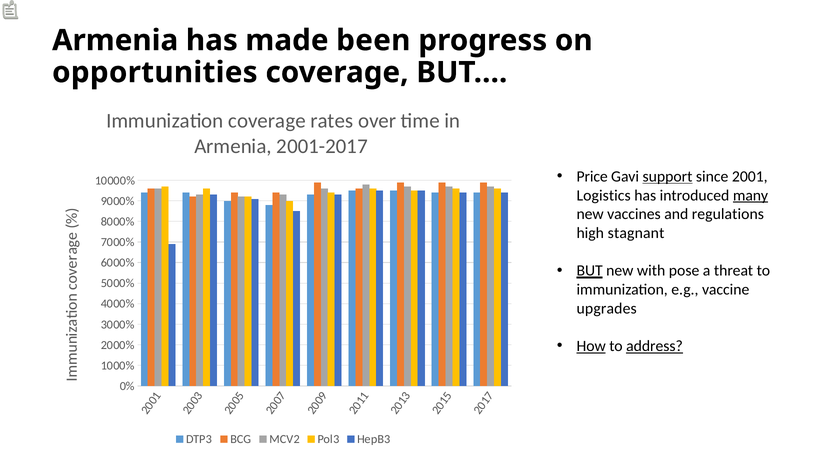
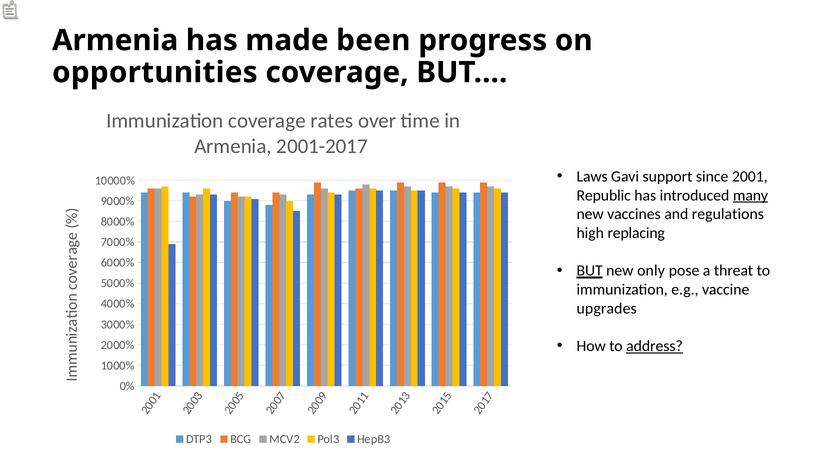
Price: Price -> Laws
support underline: present -> none
Logistics: Logistics -> Republic
stagnant: stagnant -> replacing
with: with -> only
How underline: present -> none
